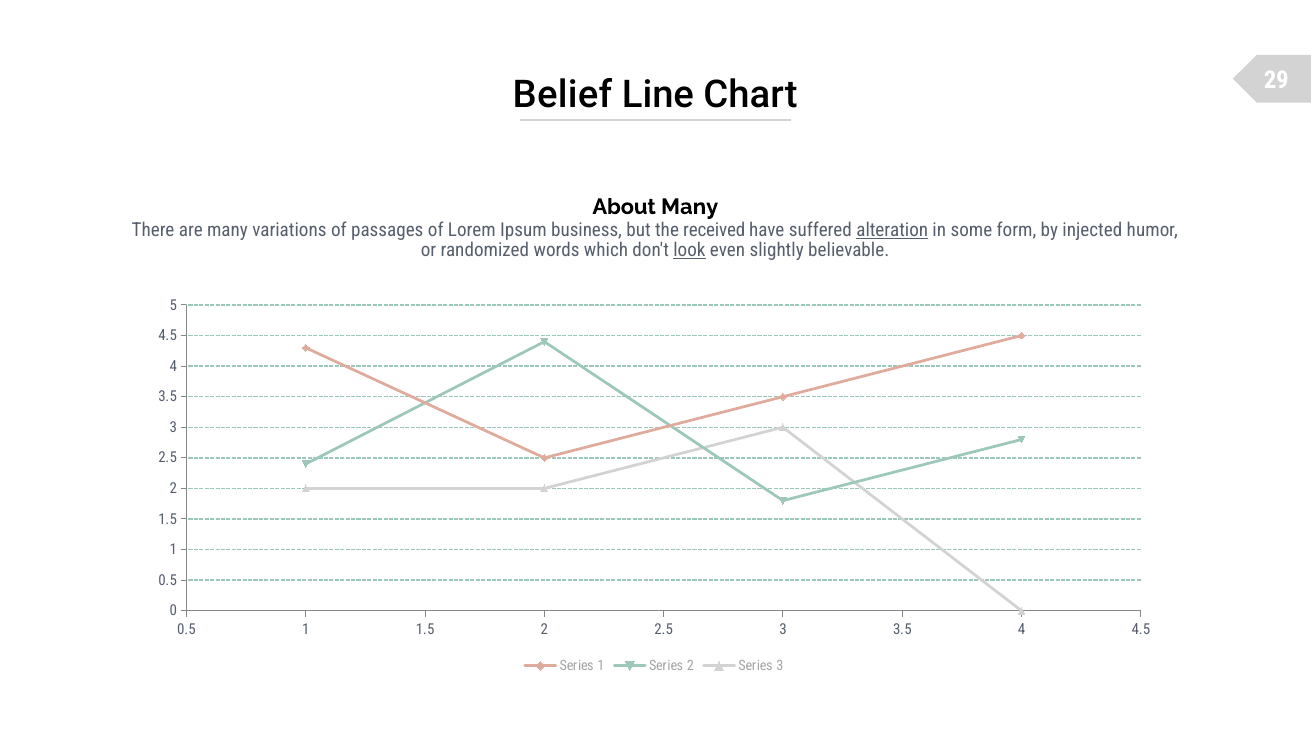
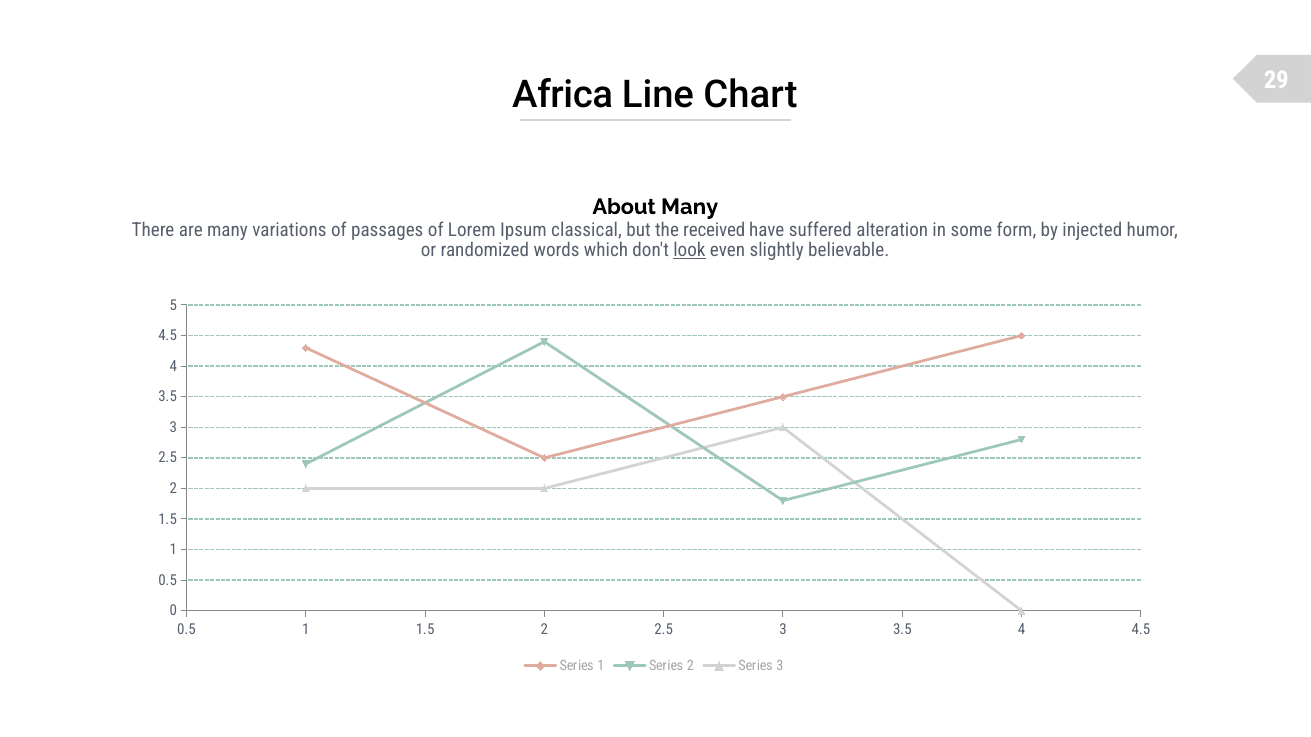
Belief: Belief -> Africa
business: business -> classical
alteration underline: present -> none
